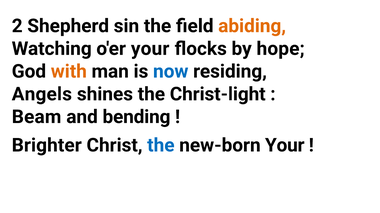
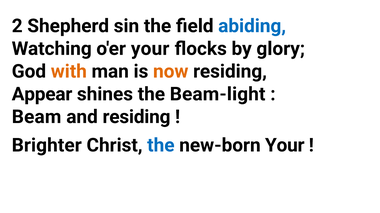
abiding colour: orange -> blue
hope: hope -> glory
now colour: blue -> orange
Angels: Angels -> Appear
Christ-light: Christ-light -> Beam-light
and bending: bending -> residing
